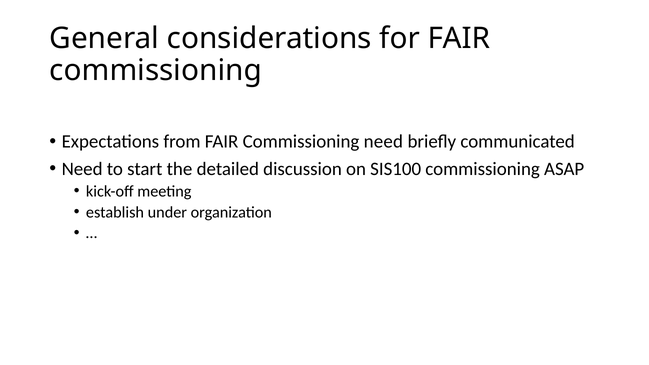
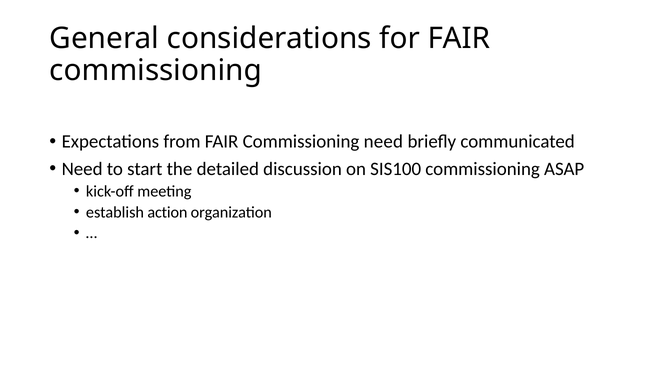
under: under -> action
